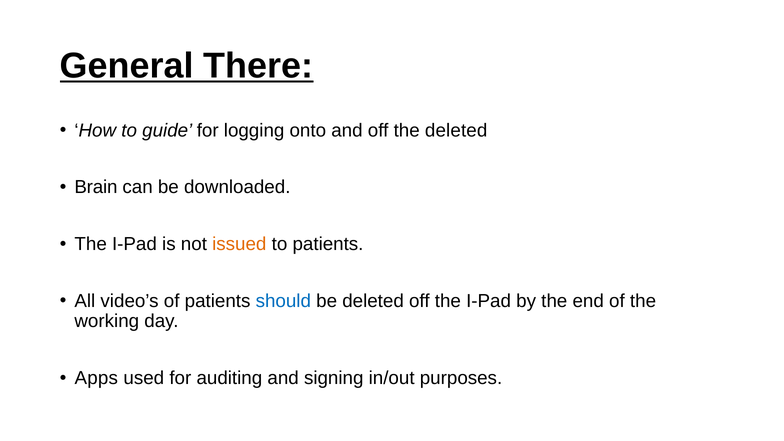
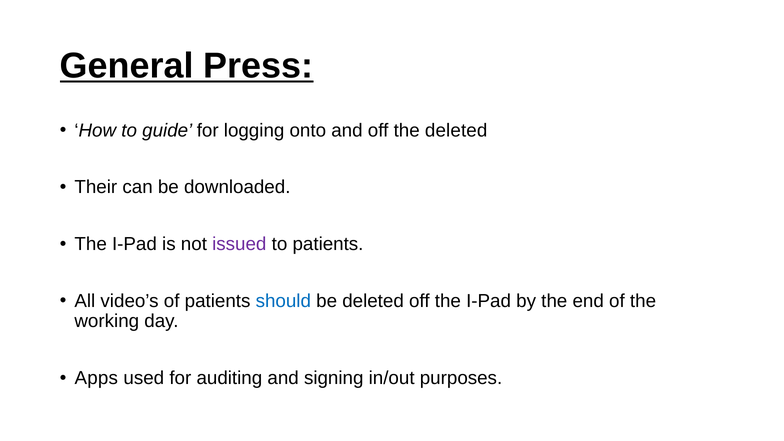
There: There -> Press
Brain: Brain -> Their
issued colour: orange -> purple
